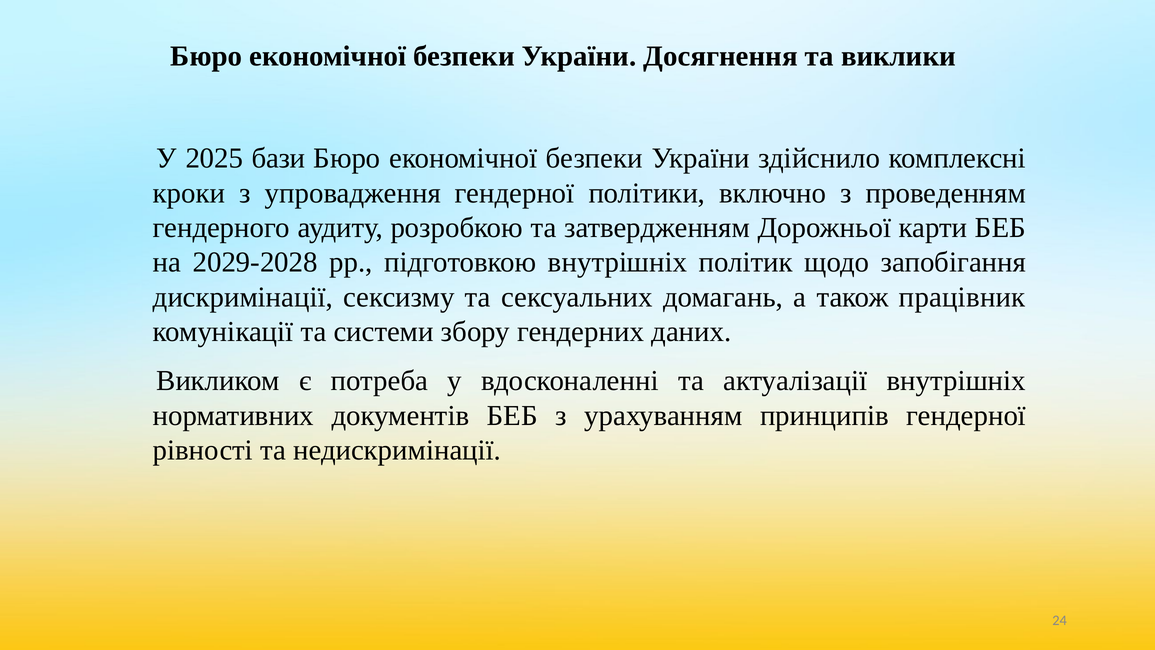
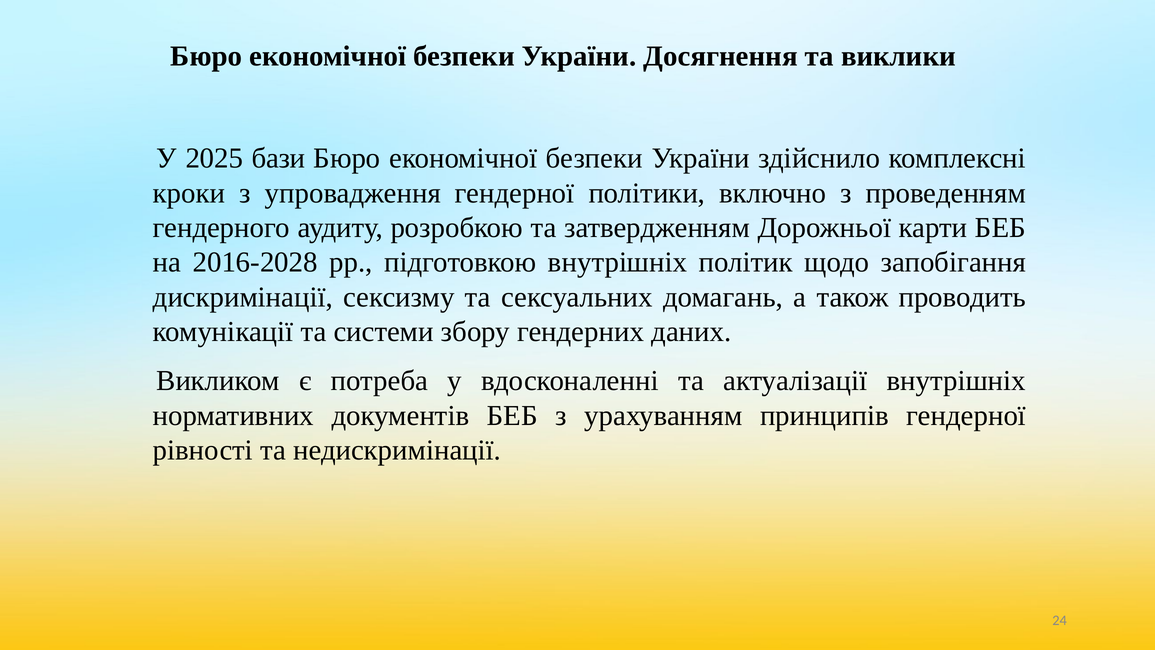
2029-2028: 2029-2028 -> 2016-2028
працівник: працівник -> проводить
